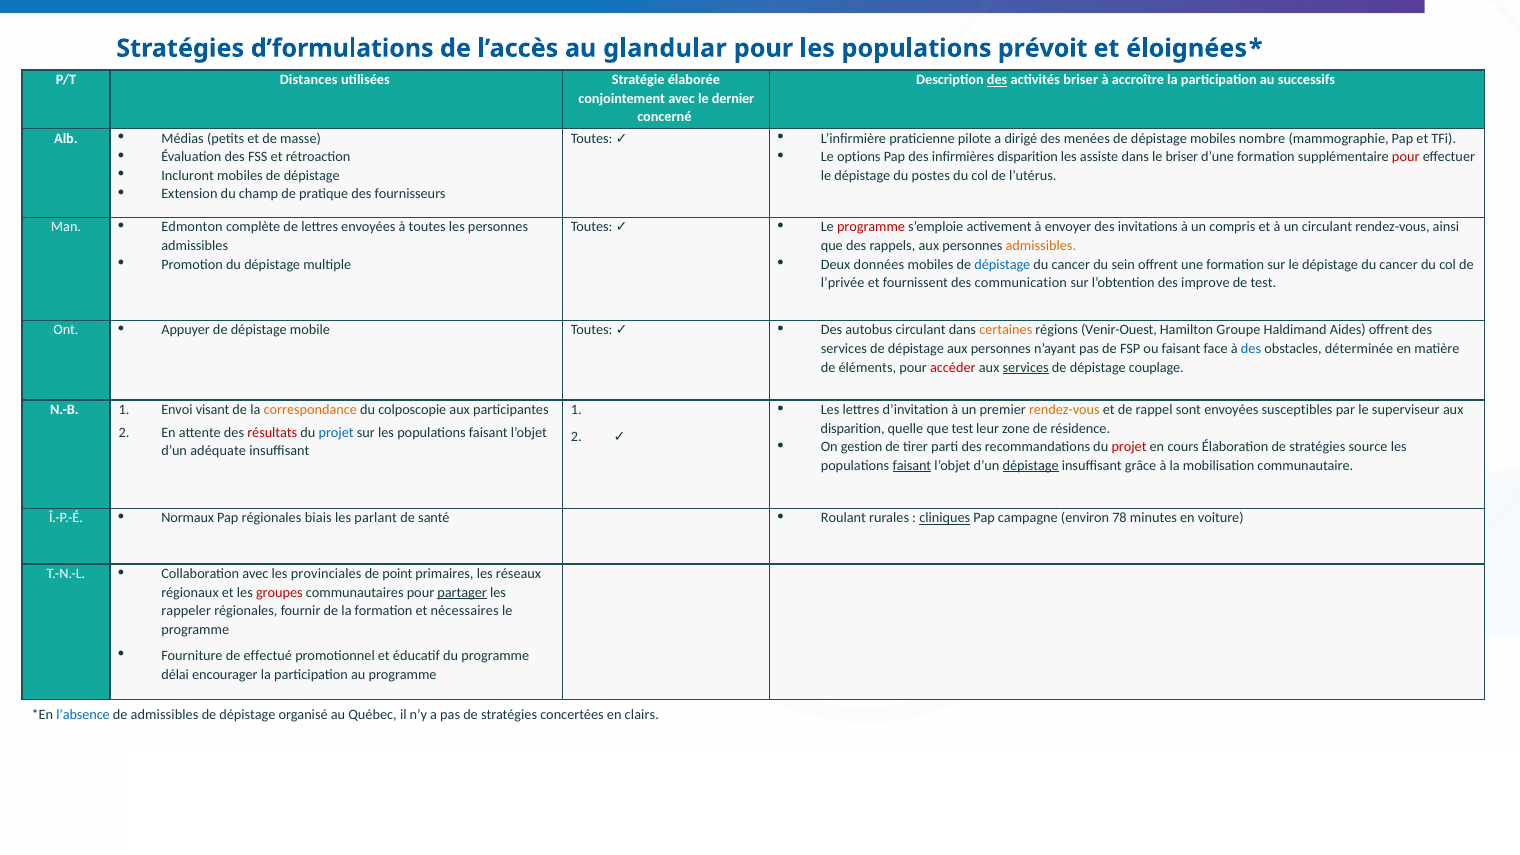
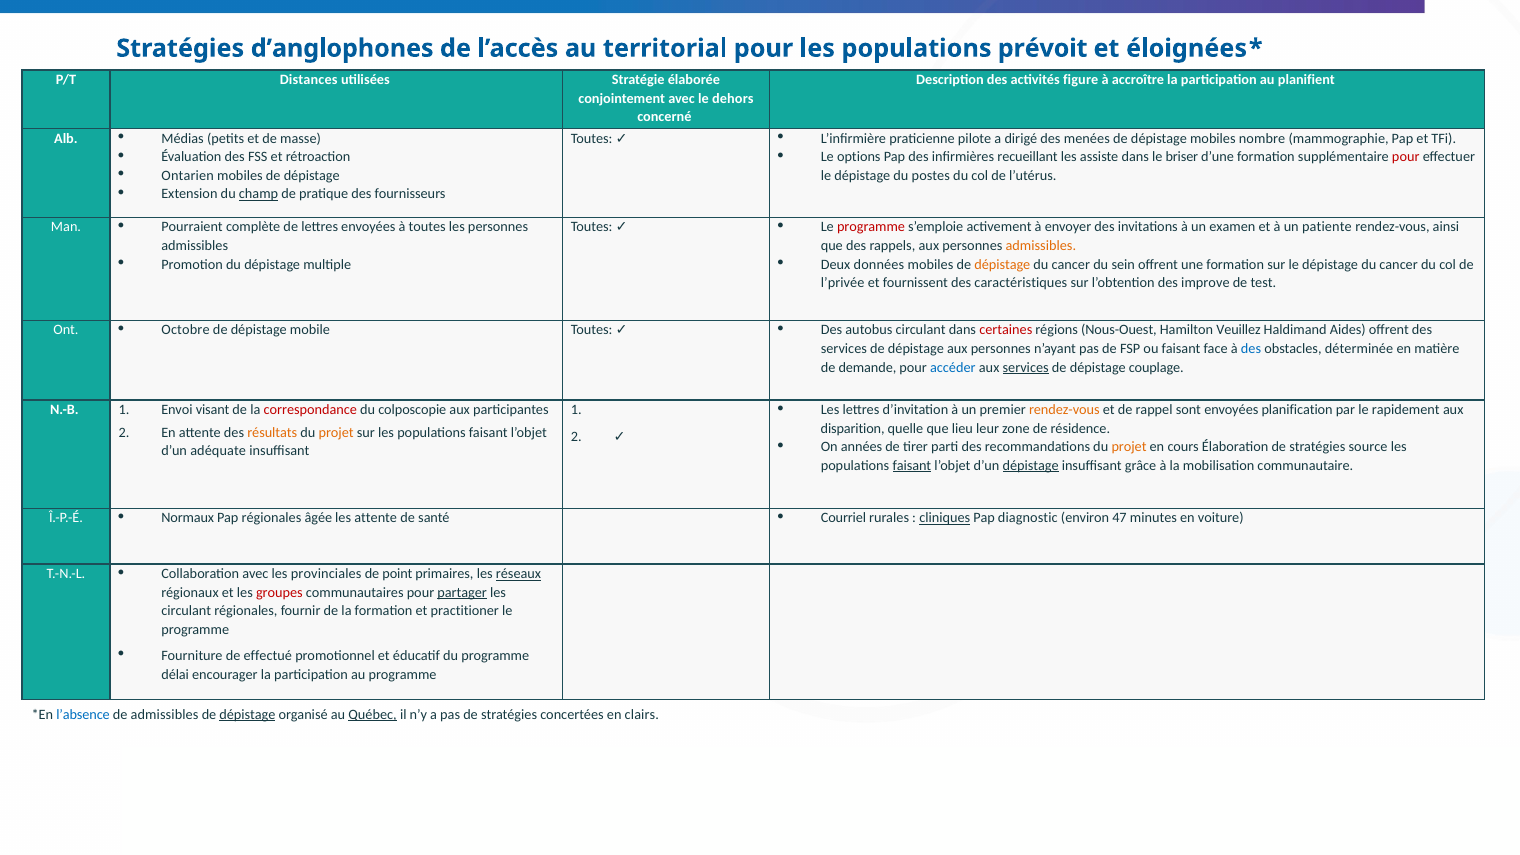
d’formulations: d’formulations -> d’anglophones
glandular: glandular -> territorial
des at (997, 80) underline: present -> none
activités briser: briser -> figure
successifs: successifs -> planifient
dernier: dernier -> dehors
infirmières disparition: disparition -> recueillant
Incluront: Incluront -> Ontarien
champ underline: none -> present
Edmonton: Edmonton -> Pourraient
compris: compris -> examen
un circulant: circulant -> patiente
dépistage at (1002, 264) colour: blue -> orange
communication: communication -> caractéristiques
Appuyer: Appuyer -> Octobre
certaines colour: orange -> red
Venir-Ouest: Venir-Ouest -> Nous-Ouest
Groupe: Groupe -> Veuillez
éléments: éléments -> demande
accéder colour: red -> blue
susceptibles: susceptibles -> planification
superviseur: superviseur -> rapidement
correspondance colour: orange -> red
que test: test -> lieu
résultats colour: red -> orange
projet at (336, 433) colour: blue -> orange
gestion: gestion -> années
projet at (1129, 447) colour: red -> orange
biais: biais -> âgée
les parlant: parlant -> attente
Roulant: Roulant -> Courriel
campagne: campagne -> diagnostic
78: 78 -> 47
réseaux underline: none -> present
rappeler at (186, 611): rappeler -> circulant
nécessaires: nécessaires -> practitioner
dépistage at (247, 715) underline: none -> present
Québec underline: none -> present
